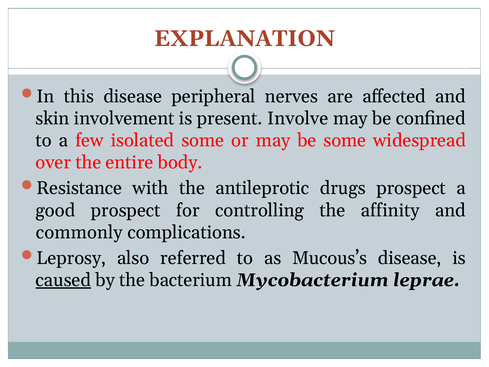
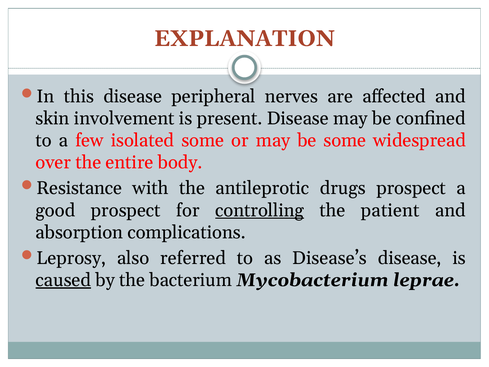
present Involve: Involve -> Disease
controlling underline: none -> present
affinity: affinity -> patient
commonly: commonly -> absorption
Mucous’s: Mucous’s -> Disease’s
